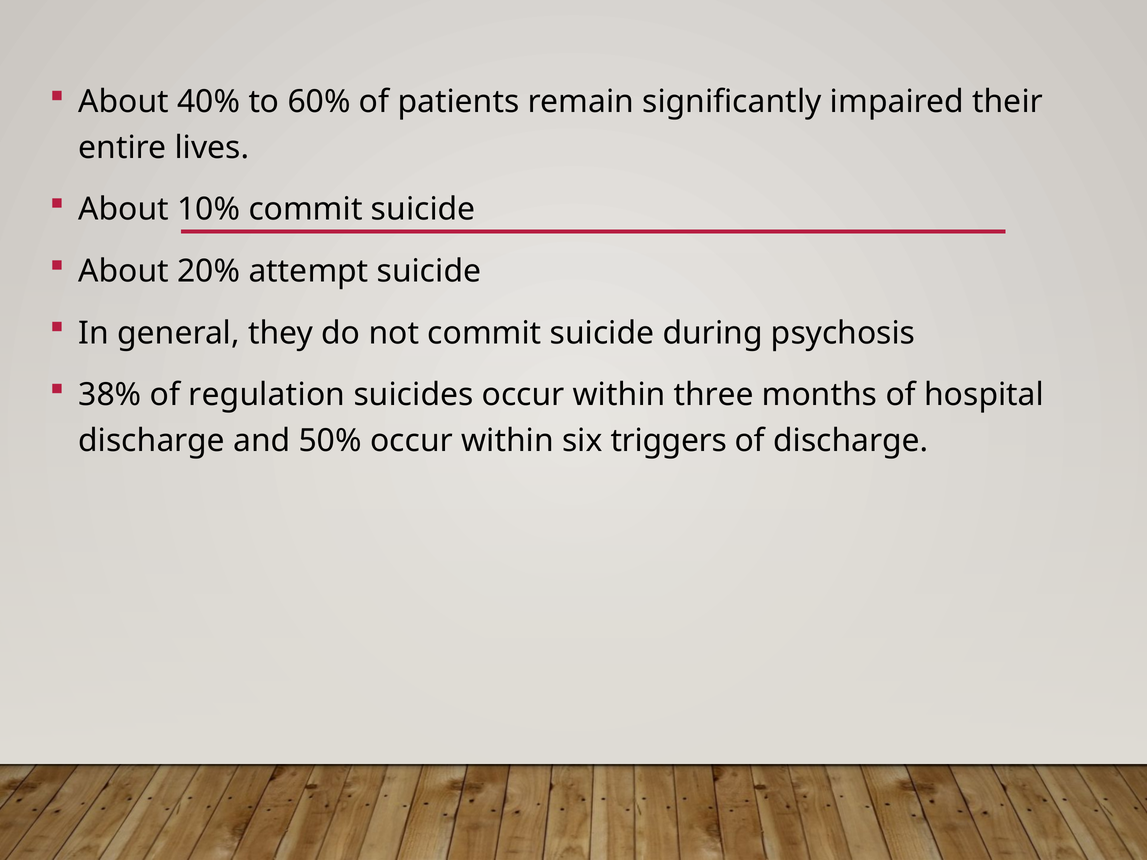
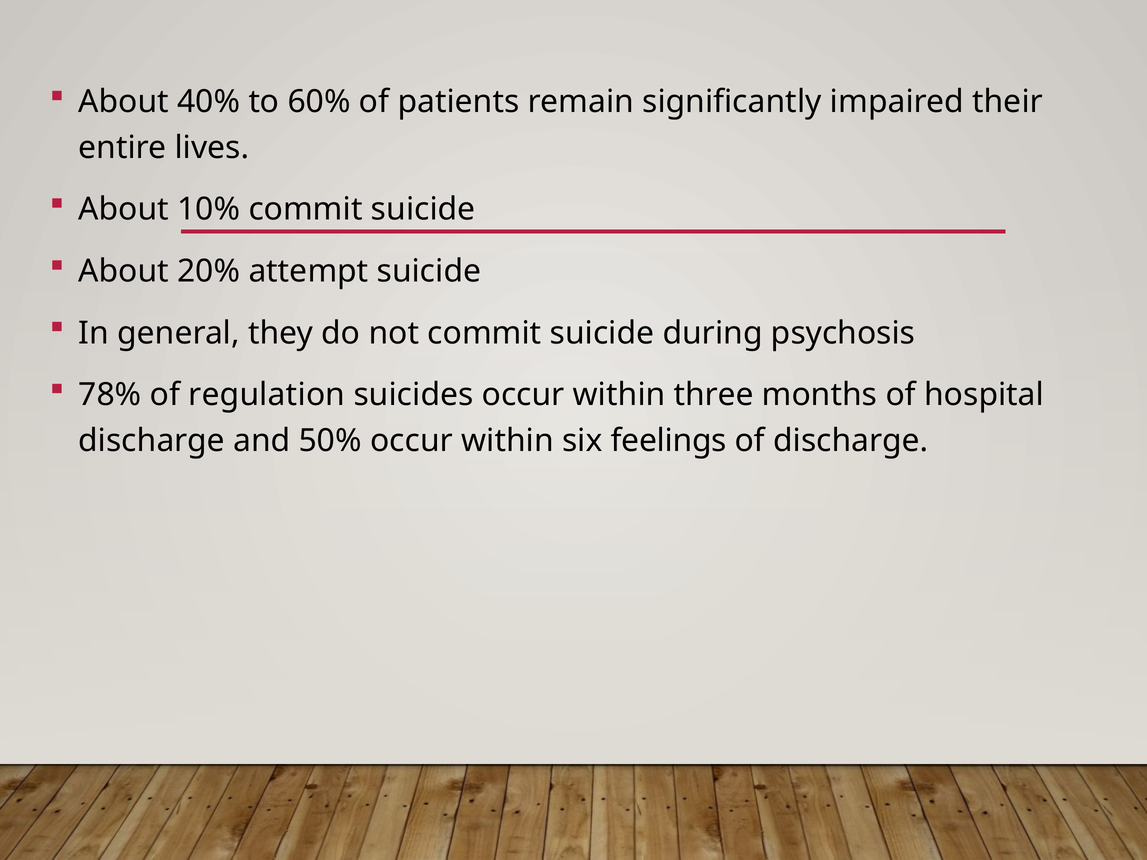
38%: 38% -> 78%
triggers: triggers -> feelings
